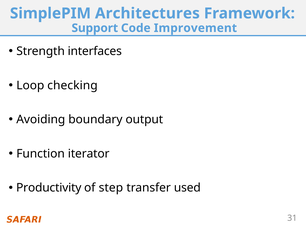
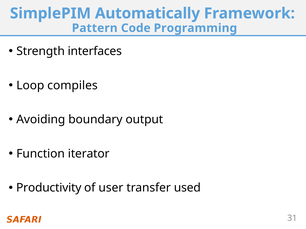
Architectures: Architectures -> Automatically
Support: Support -> Pattern
Improvement: Improvement -> Programming
checking: checking -> compiles
step: step -> user
